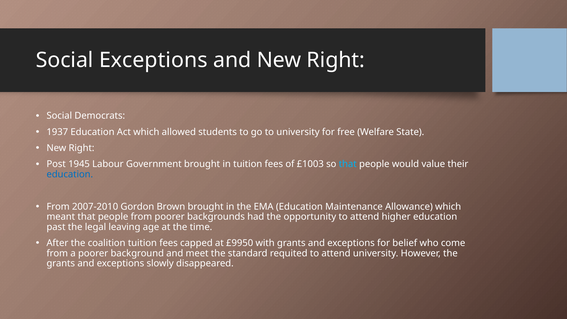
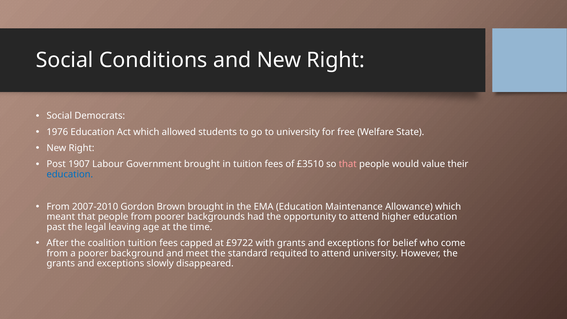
Social Exceptions: Exceptions -> Conditions
1937: 1937 -> 1976
1945: 1945 -> 1907
£1003: £1003 -> £3510
that at (348, 164) colour: light blue -> pink
£9950: £9950 -> £9722
